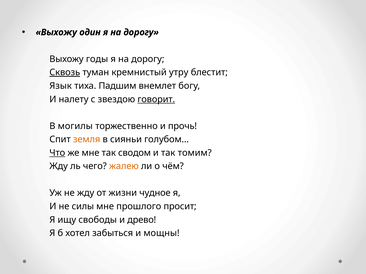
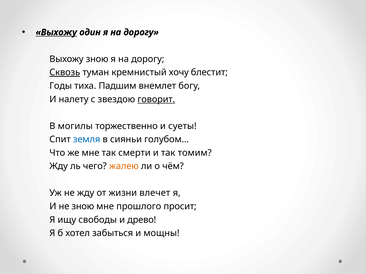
Выхожу at (56, 32) underline: none -> present
Выхожу годы: годы -> зною
утру: утру -> хочу
Язык: Язык -> Годы
прочь: прочь -> суеты
земля colour: orange -> blue
Что underline: present -> none
сводом: сводом -> смерти
чудное: чудное -> влечет
не силы: силы -> зною
